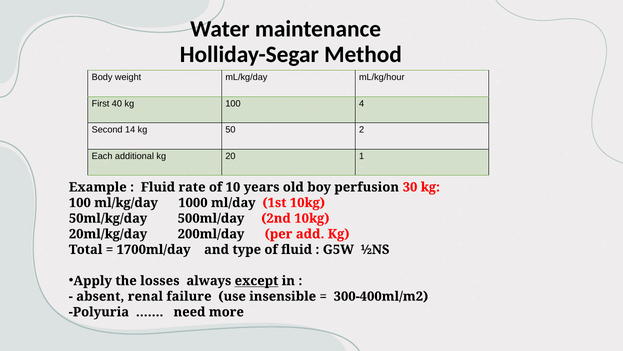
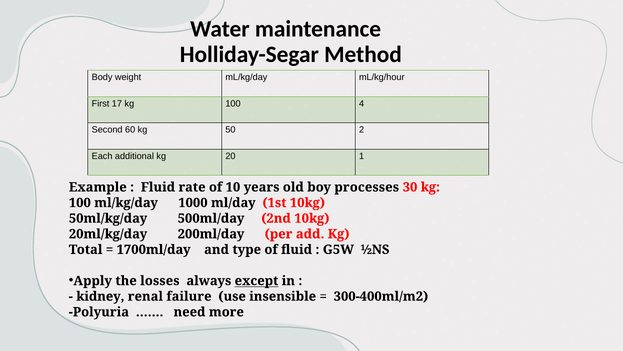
40: 40 -> 17
14: 14 -> 60
perfusion: perfusion -> processes
absent: absent -> kidney
